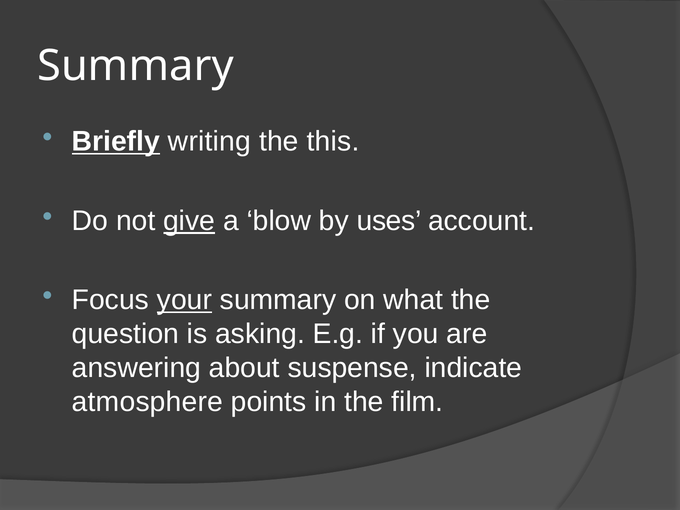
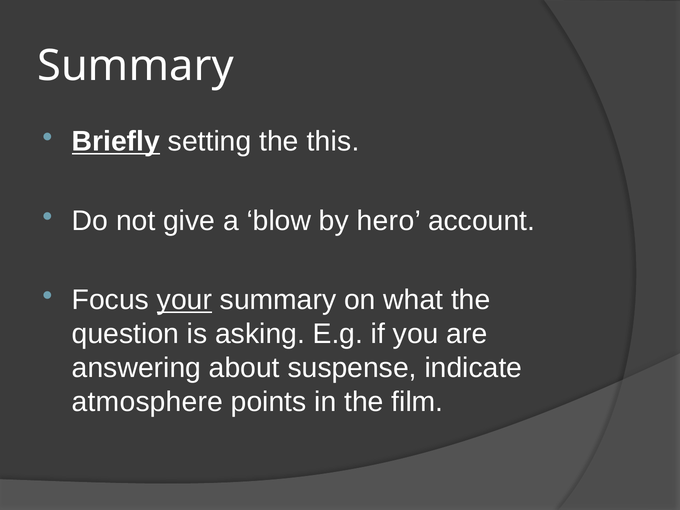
writing: writing -> setting
give underline: present -> none
uses: uses -> hero
